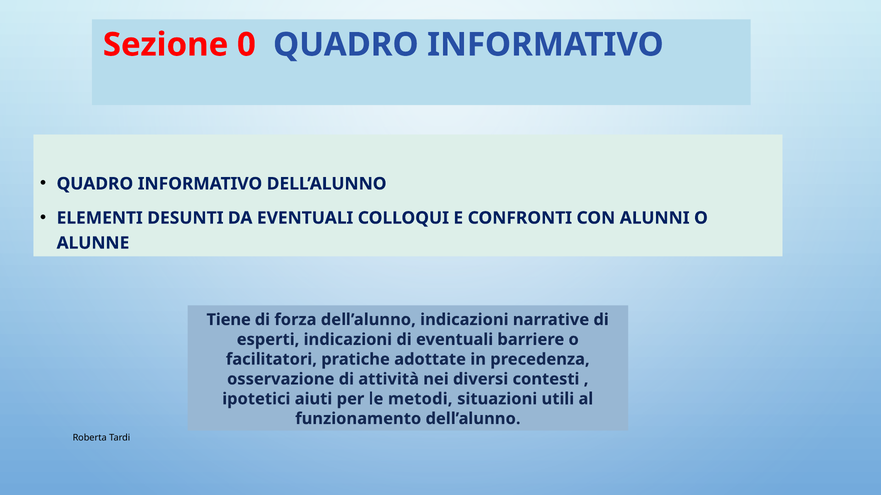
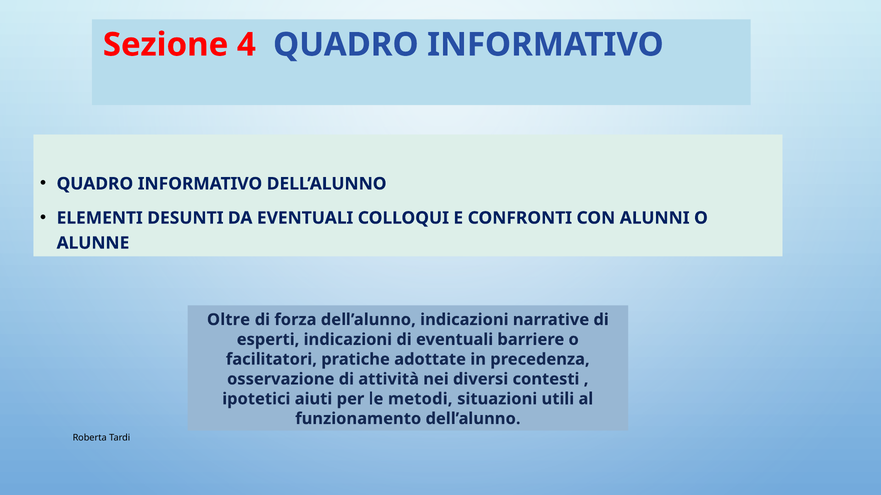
0: 0 -> 4
Tiene: Tiene -> Oltre
